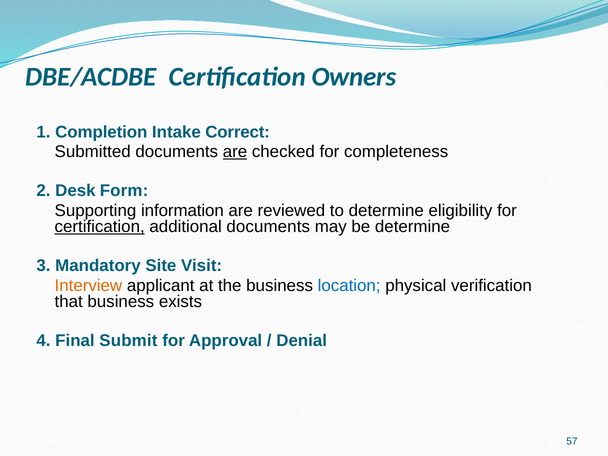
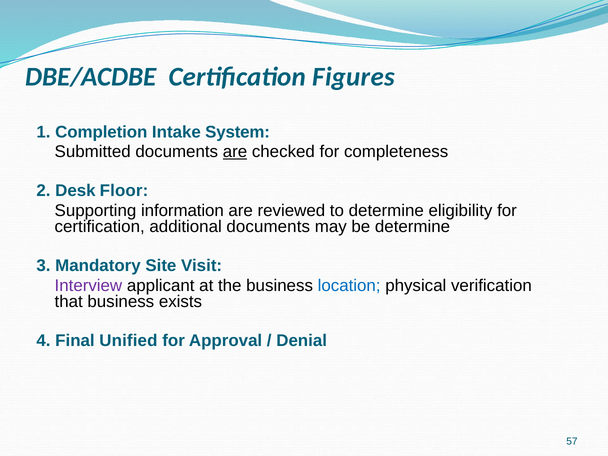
Owners: Owners -> Figures
Correct: Correct -> System
Form: Form -> Floor
certification at (100, 227) underline: present -> none
Interview colour: orange -> purple
Submit: Submit -> Unified
